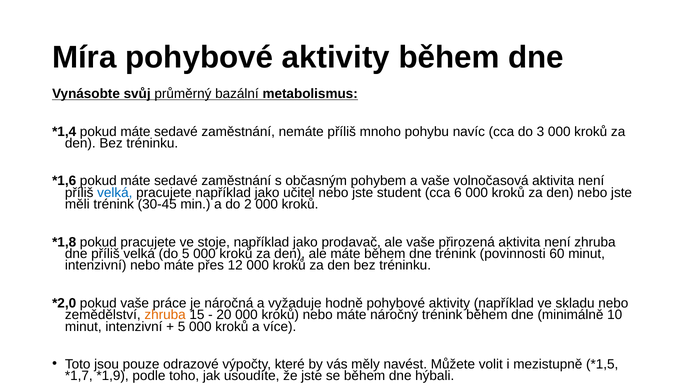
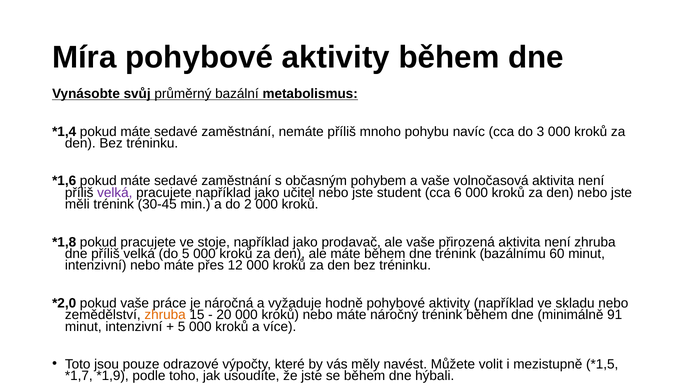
velká at (115, 193) colour: blue -> purple
povinnosti: povinnosti -> bazálnímu
10: 10 -> 91
